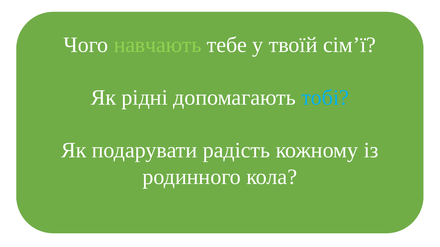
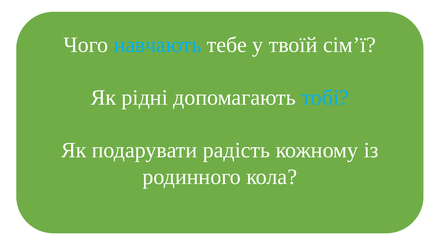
навчають colour: light green -> light blue
